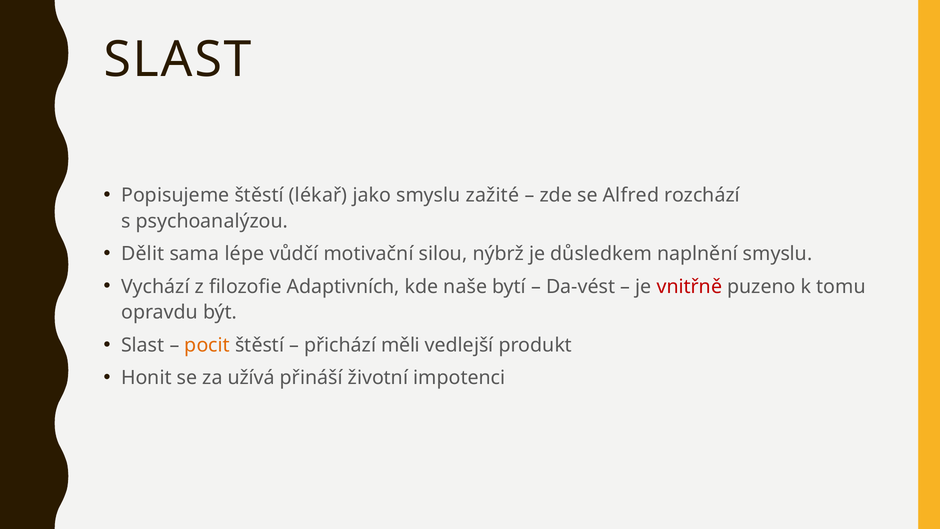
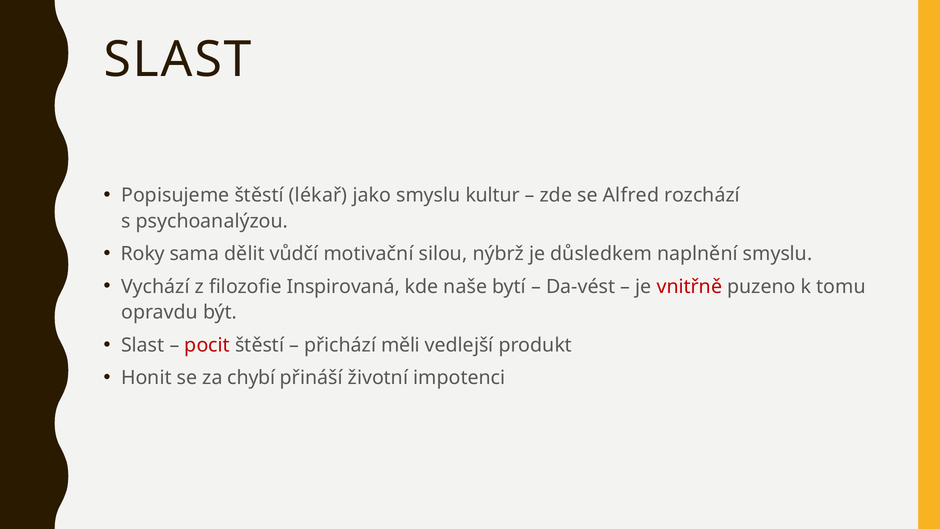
zažité: zažité -> kultur
Dělit: Dělit -> Roky
lépe: lépe -> dělit
Adaptivních: Adaptivních -> Inspirovaná
pocit colour: orange -> red
užívá: užívá -> chybí
